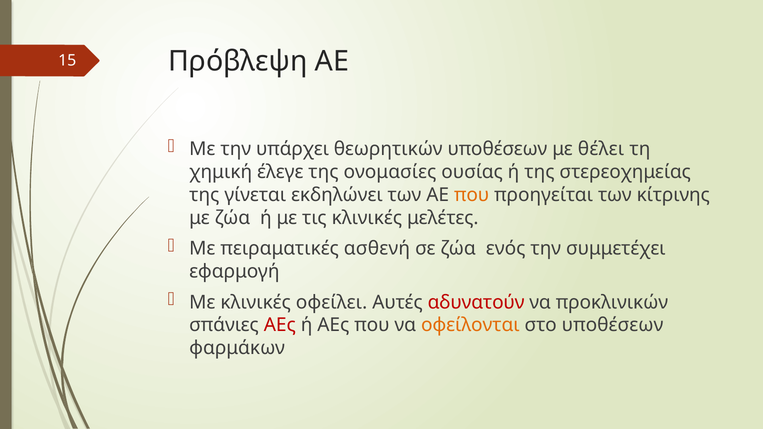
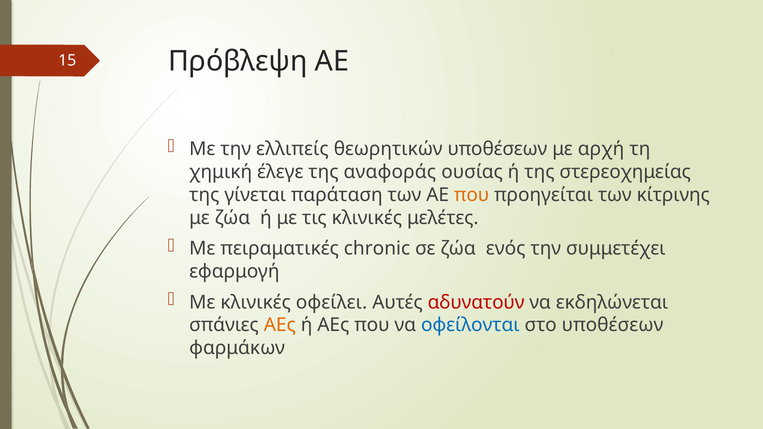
υπάρχει: υπάρχει -> ελλιπείς
θέλει: θέλει -> αρχή
ονομασίες: ονομασίες -> αναφοράς
εκδηλώνει: εκδηλώνει -> παράταση
ασθενή: ασθενή -> chronic
προκλινικών: προκλινικών -> εκδηλώνεται
ΑΕς at (280, 325) colour: red -> orange
οφείλονται colour: orange -> blue
